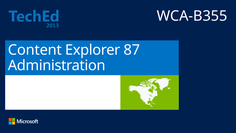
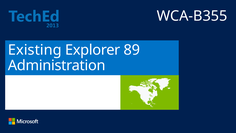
Content: Content -> Existing
87: 87 -> 89
